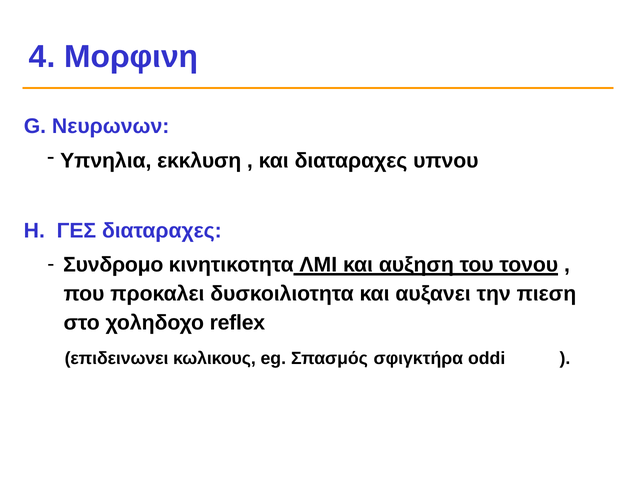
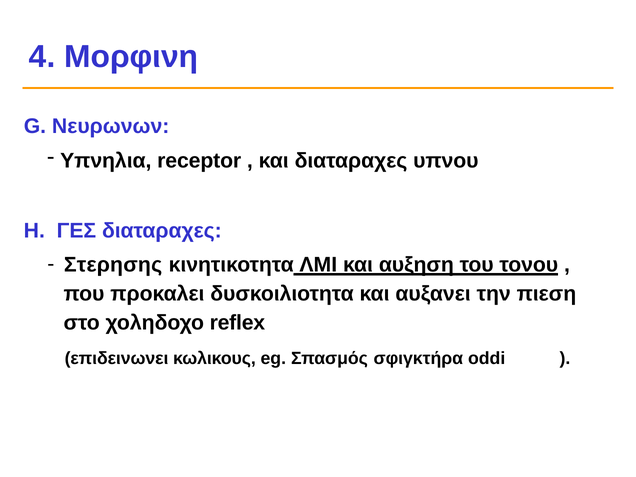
εκκλυση: εκκλυση -> receptor
Συνδρομο: Συνδρομο -> Στερησης
